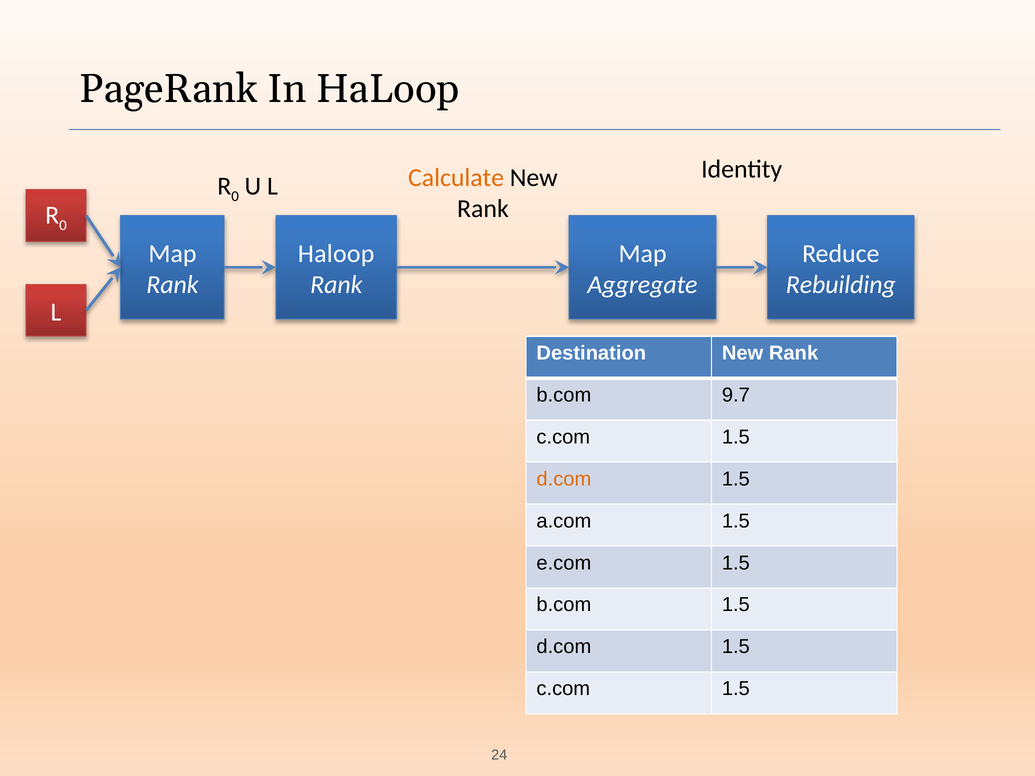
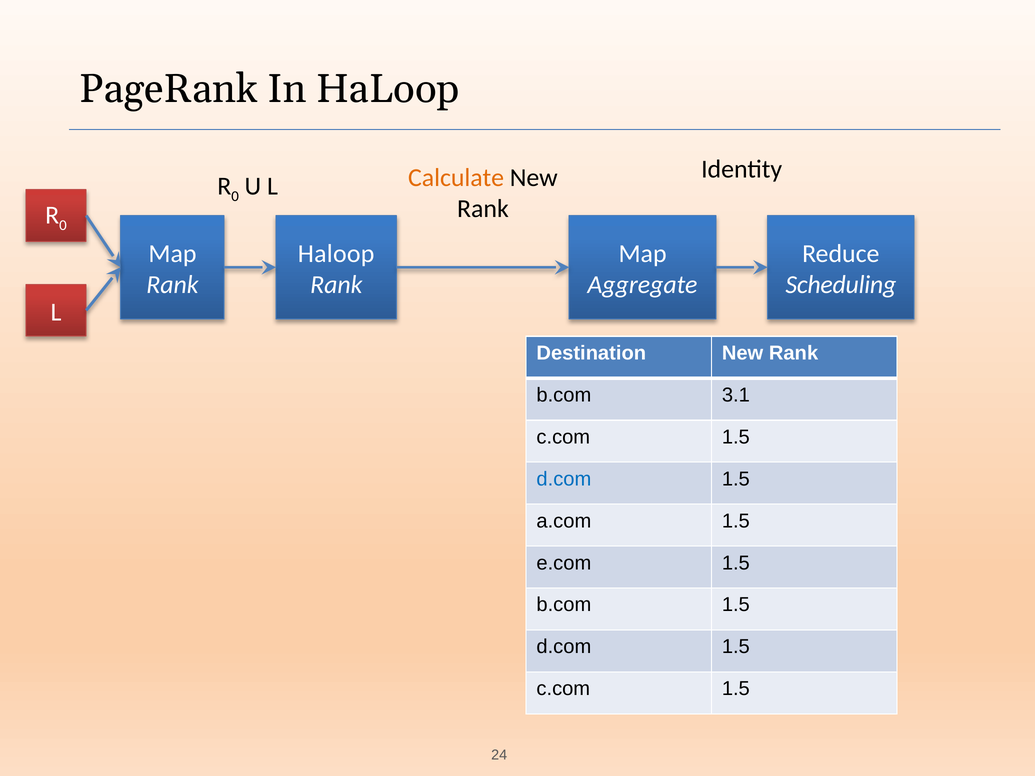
Rebuilding: Rebuilding -> Scheduling
9.7: 9.7 -> 3.1
d.com at (564, 479) colour: orange -> blue
